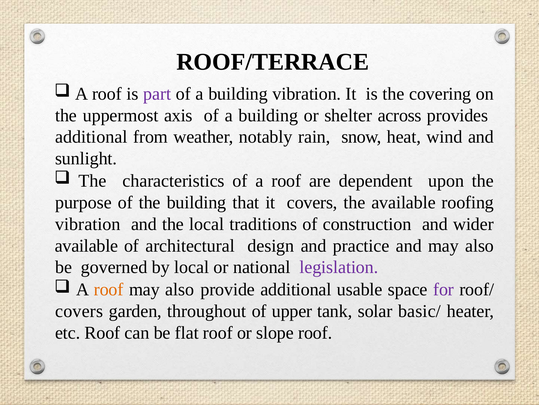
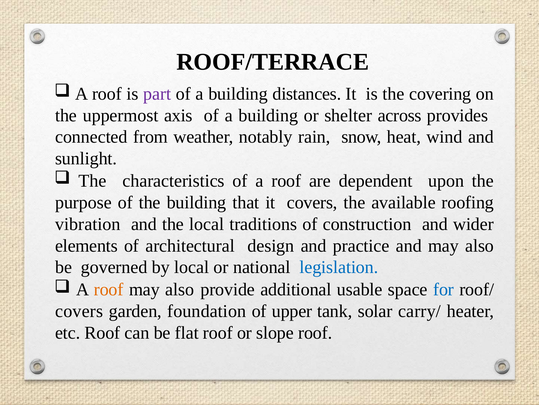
building vibration: vibration -> distances
additional at (91, 137): additional -> connected
available at (86, 245): available -> elements
legislation colour: purple -> blue
for colour: purple -> blue
throughout: throughout -> foundation
basic/: basic/ -> carry/
